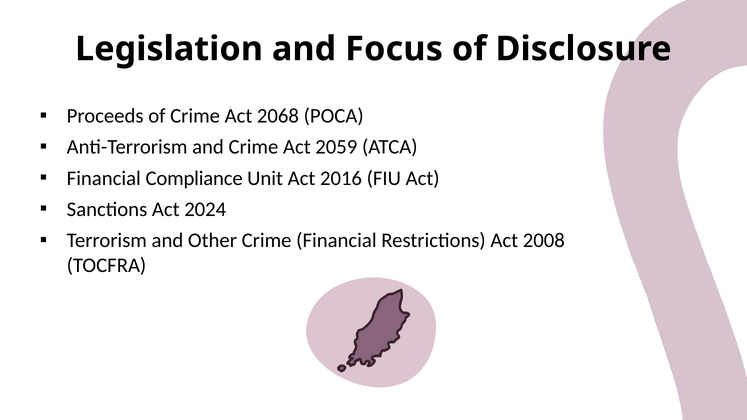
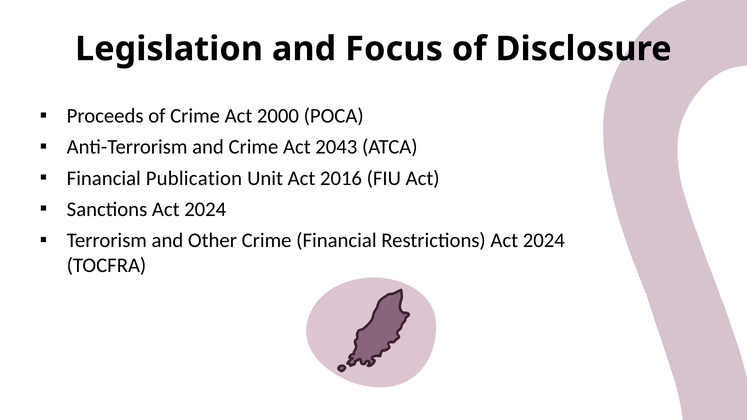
2068: 2068 -> 2000
2059: 2059 -> 2043
Compliance: Compliance -> Publication
Restrictions Act 2008: 2008 -> 2024
